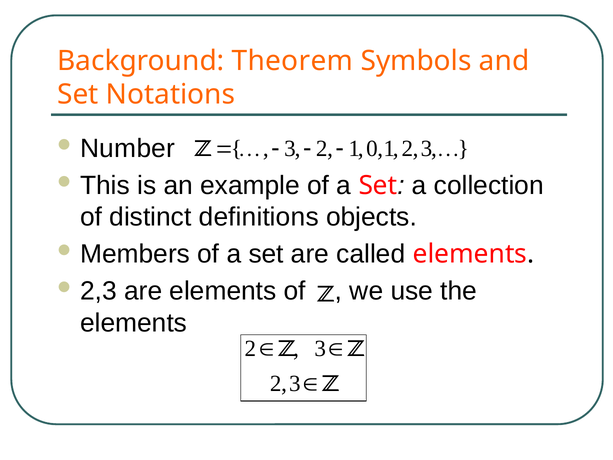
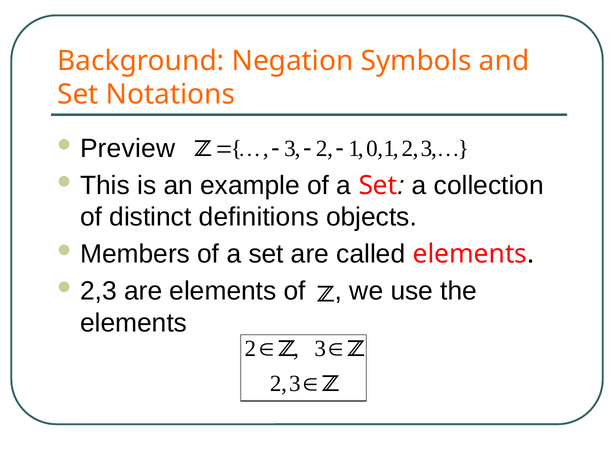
Theorem: Theorem -> Negation
Number: Number -> Preview
